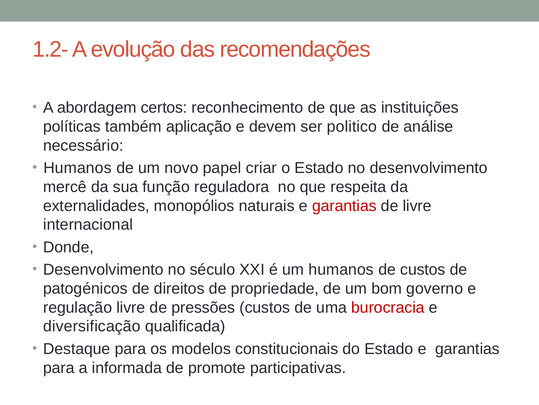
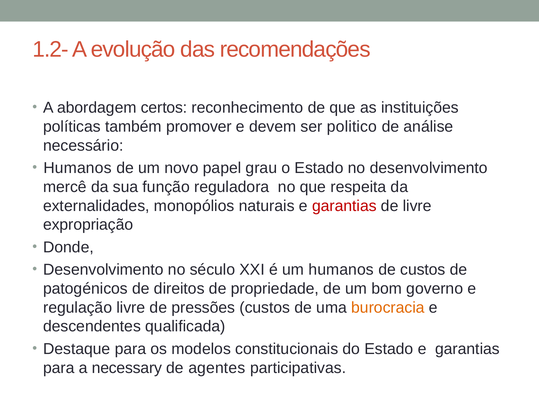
aplicação: aplicação -> promover
criar: criar -> grau
internacional: internacional -> expropriação
burocracia colour: red -> orange
diversificação: diversificação -> descendentes
informada: informada -> necessary
promote: promote -> agentes
